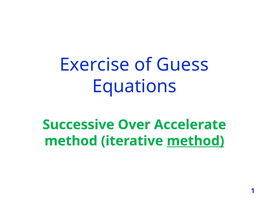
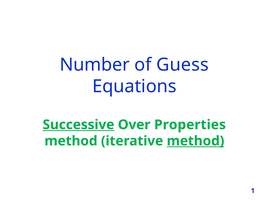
Exercise: Exercise -> Number
Successive underline: none -> present
Accelerate: Accelerate -> Properties
